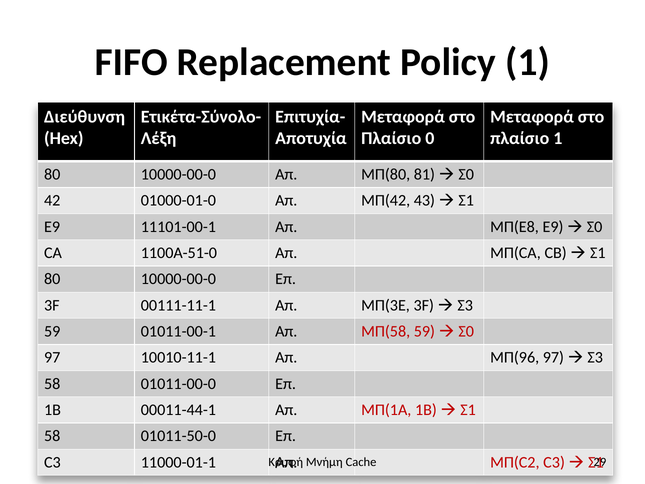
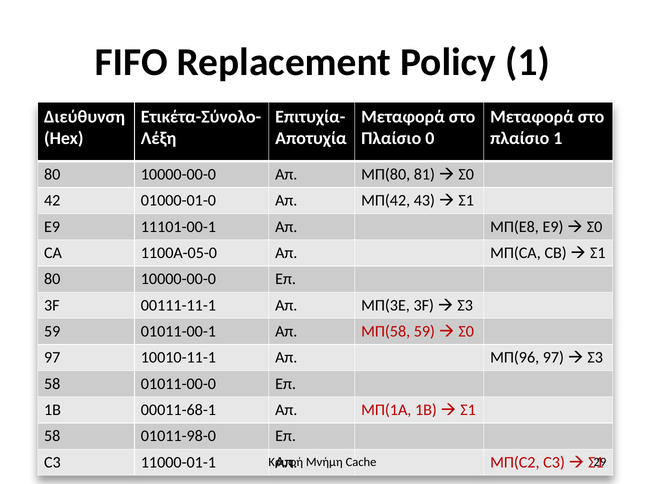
1100A-51-0: 1100A-51-0 -> 1100A-05-0
00011-44-1: 00011-44-1 -> 00011-68-1
01011-50-0: 01011-50-0 -> 01011-98-0
